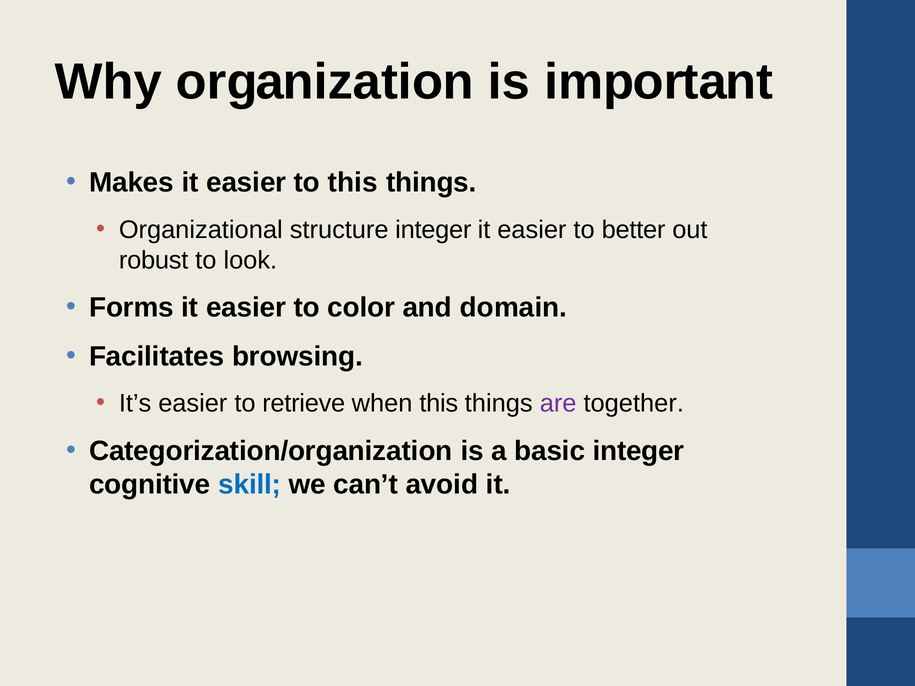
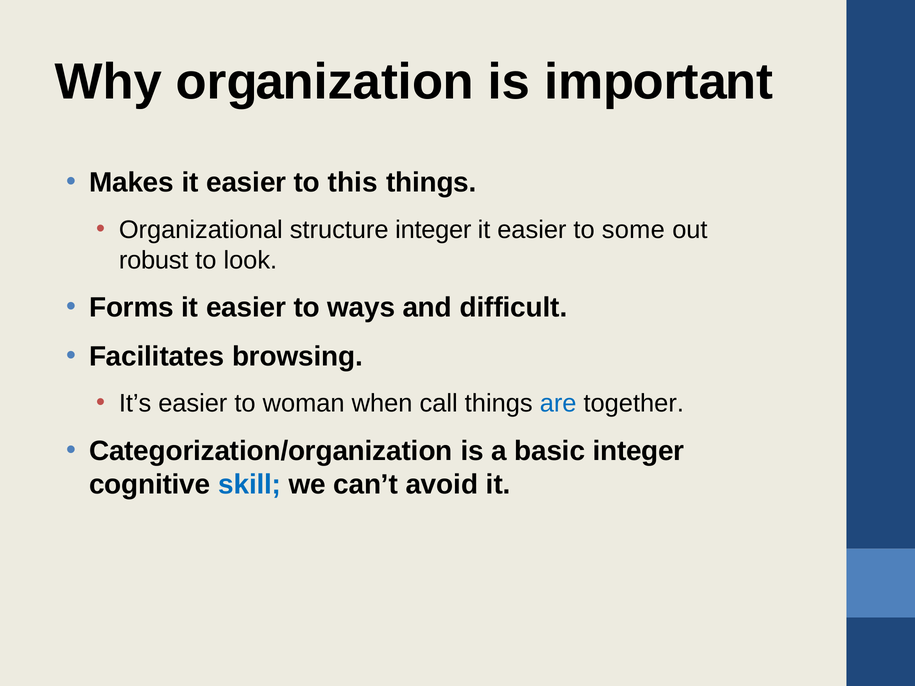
better: better -> some
color: color -> ways
domain: domain -> difficult
retrieve: retrieve -> woman
when this: this -> call
are colour: purple -> blue
